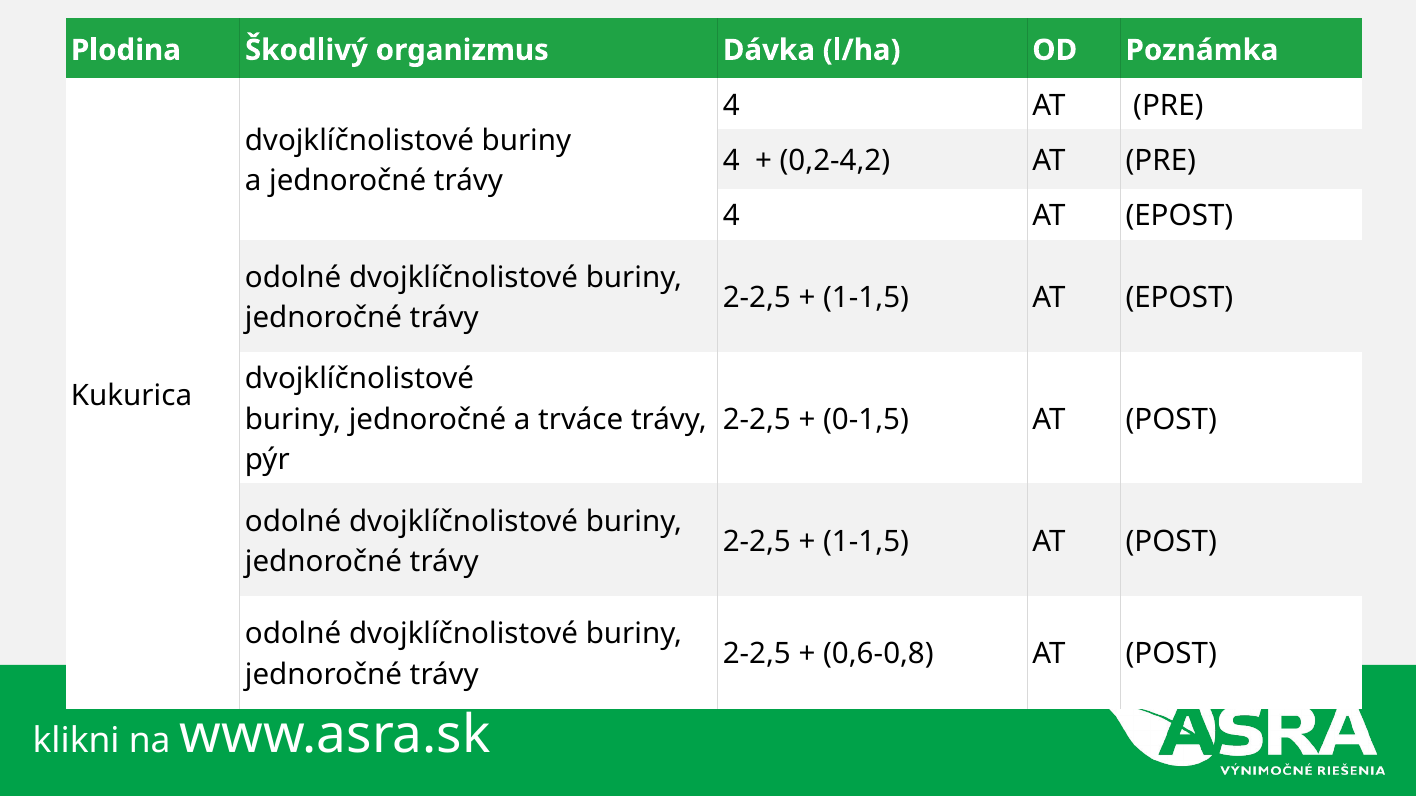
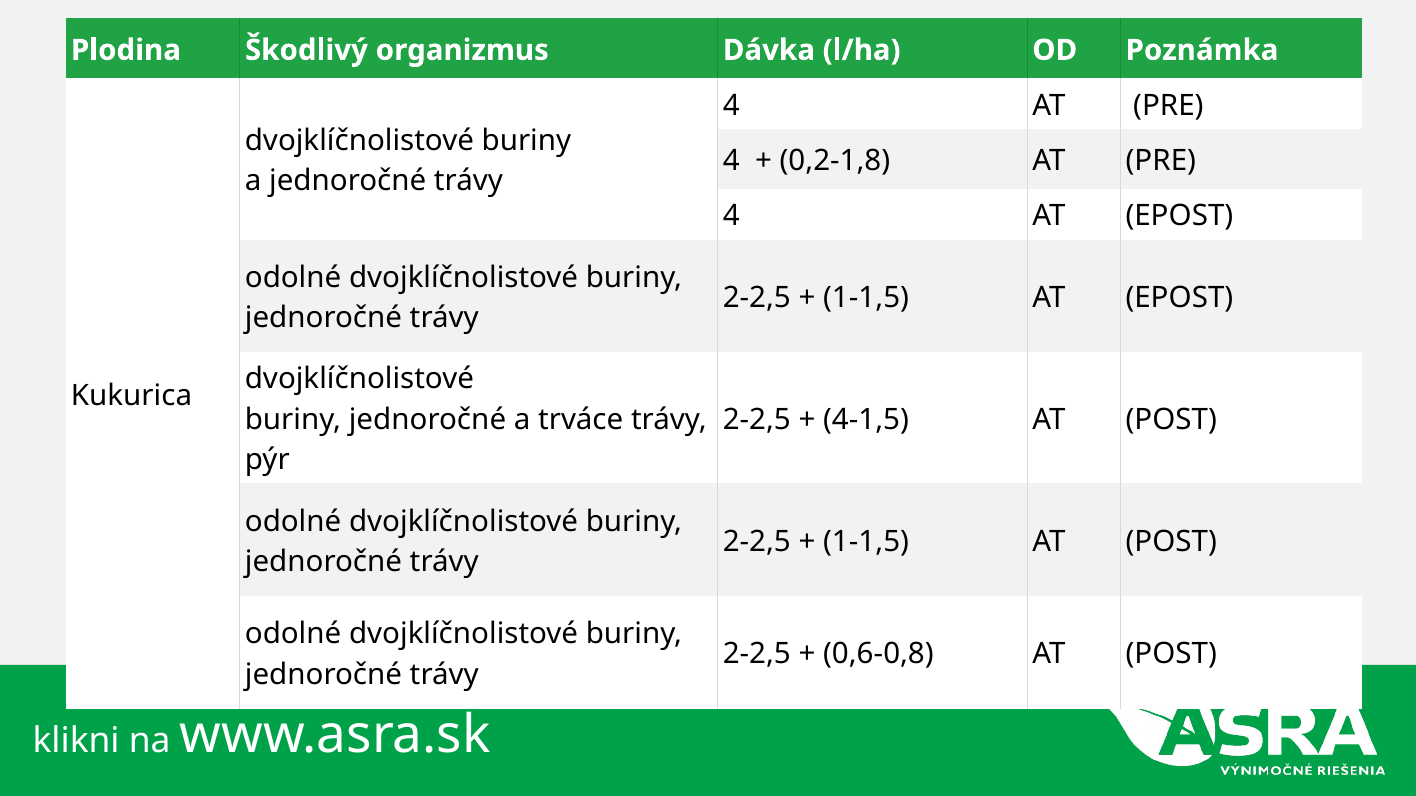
0,2-4,2: 0,2-4,2 -> 0,2-1,8
0-1,5: 0-1,5 -> 4-1,5
